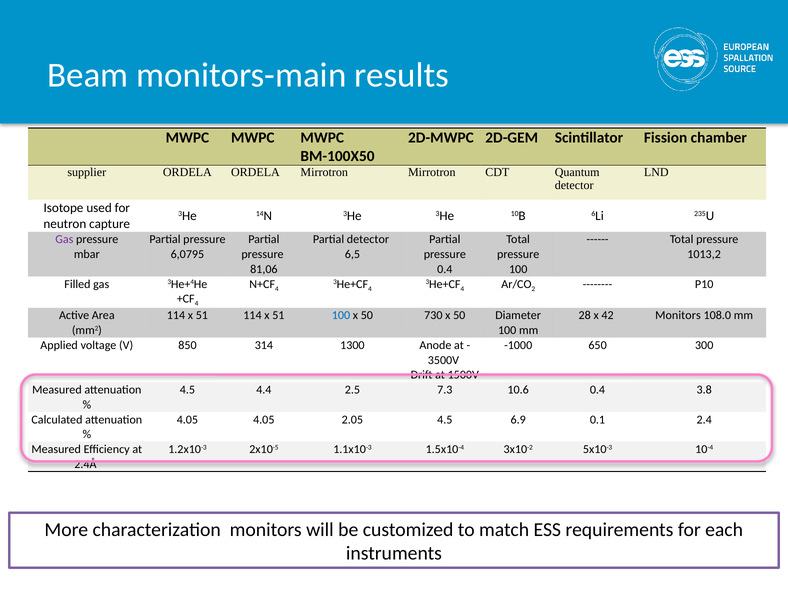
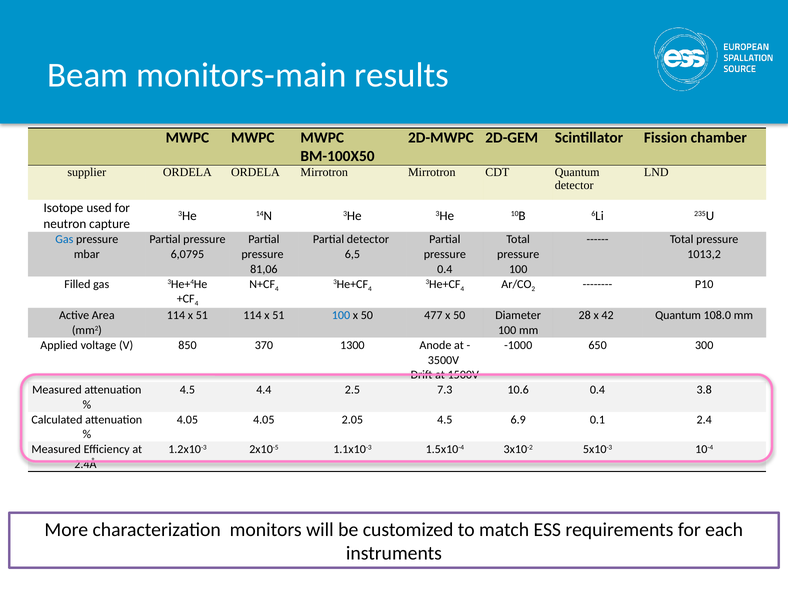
Gas at (64, 239) colour: purple -> blue
730: 730 -> 477
42 Monitors: Monitors -> Quantum
314: 314 -> 370
